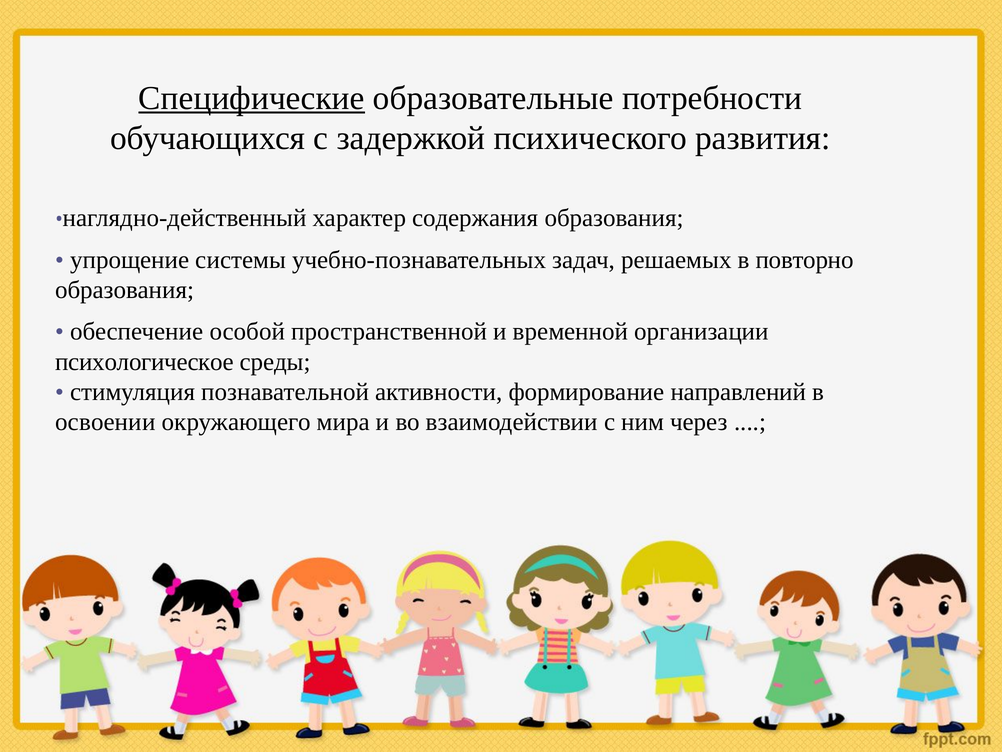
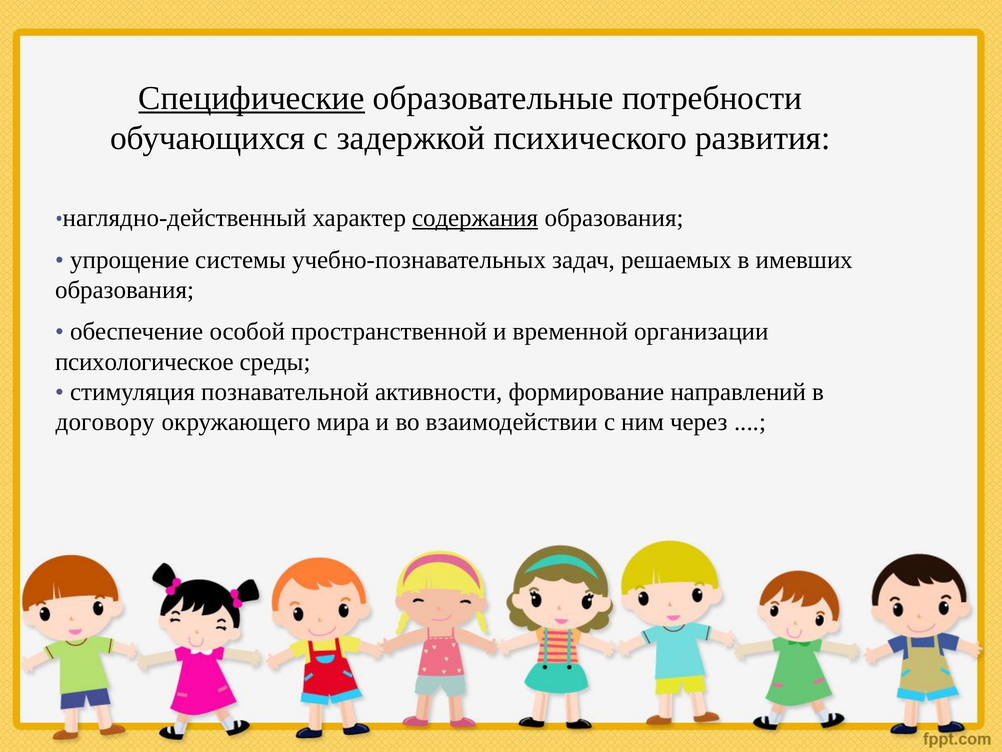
содержания underline: none -> present
повторно: повторно -> имевших
освоении: освоении -> договору
